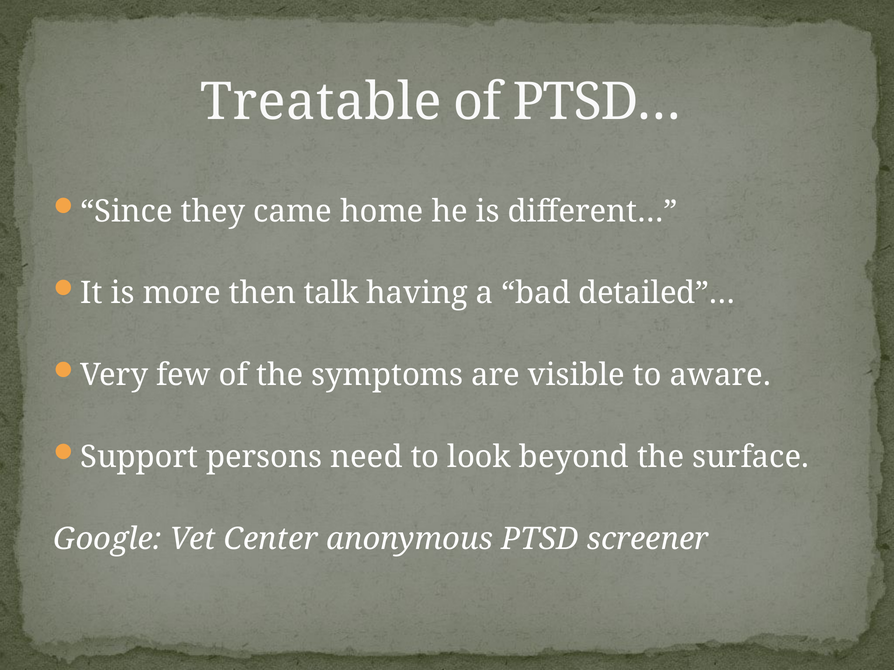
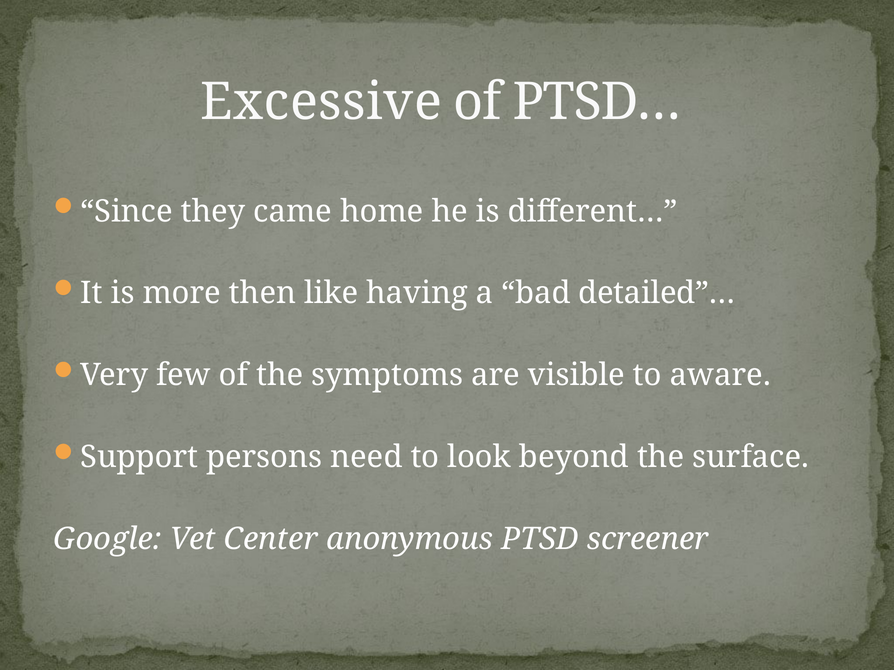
Treatable: Treatable -> Excessive
talk: talk -> like
